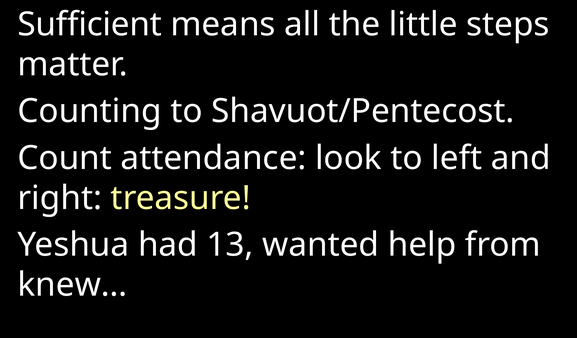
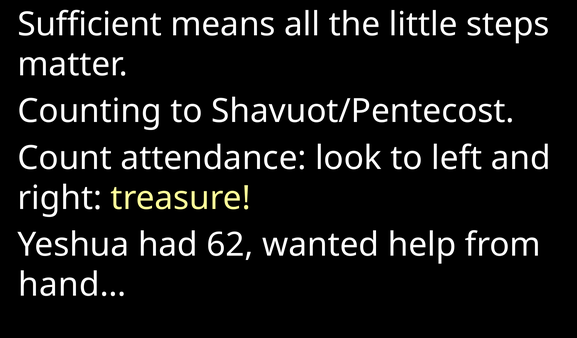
13: 13 -> 62
knew…: knew… -> hand…
